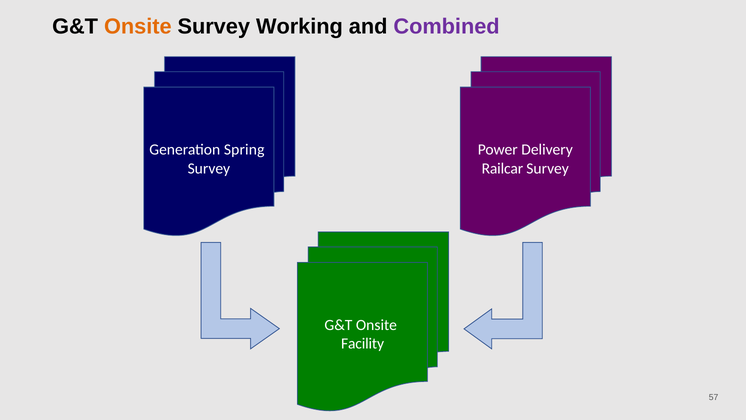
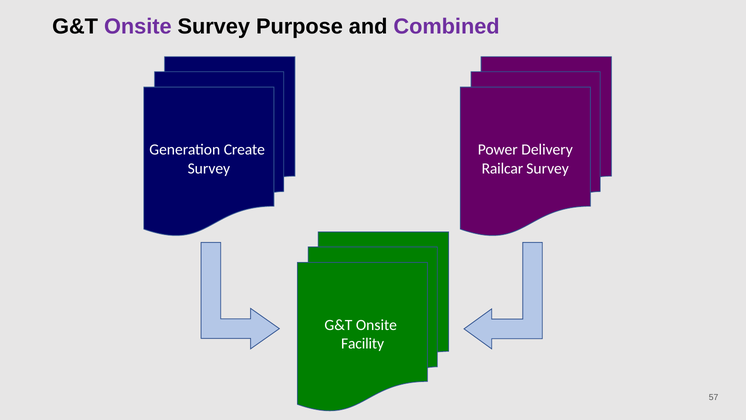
Onsite at (138, 26) colour: orange -> purple
Working: Working -> Purpose
Spring: Spring -> Create
